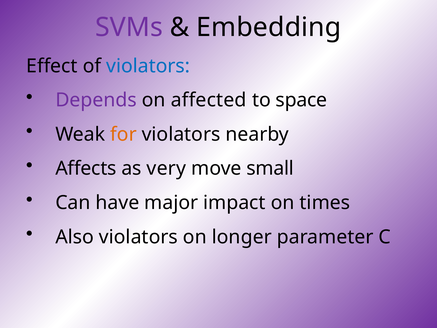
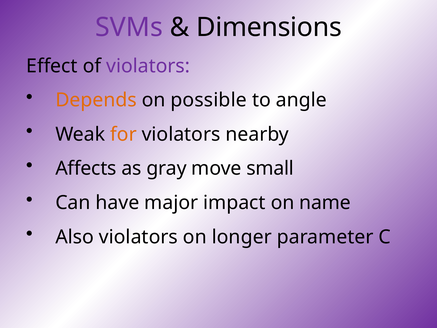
Embedding: Embedding -> Dimensions
violators at (148, 66) colour: blue -> purple
Depends colour: purple -> orange
affected: affected -> possible
space: space -> angle
very: very -> gray
times: times -> name
